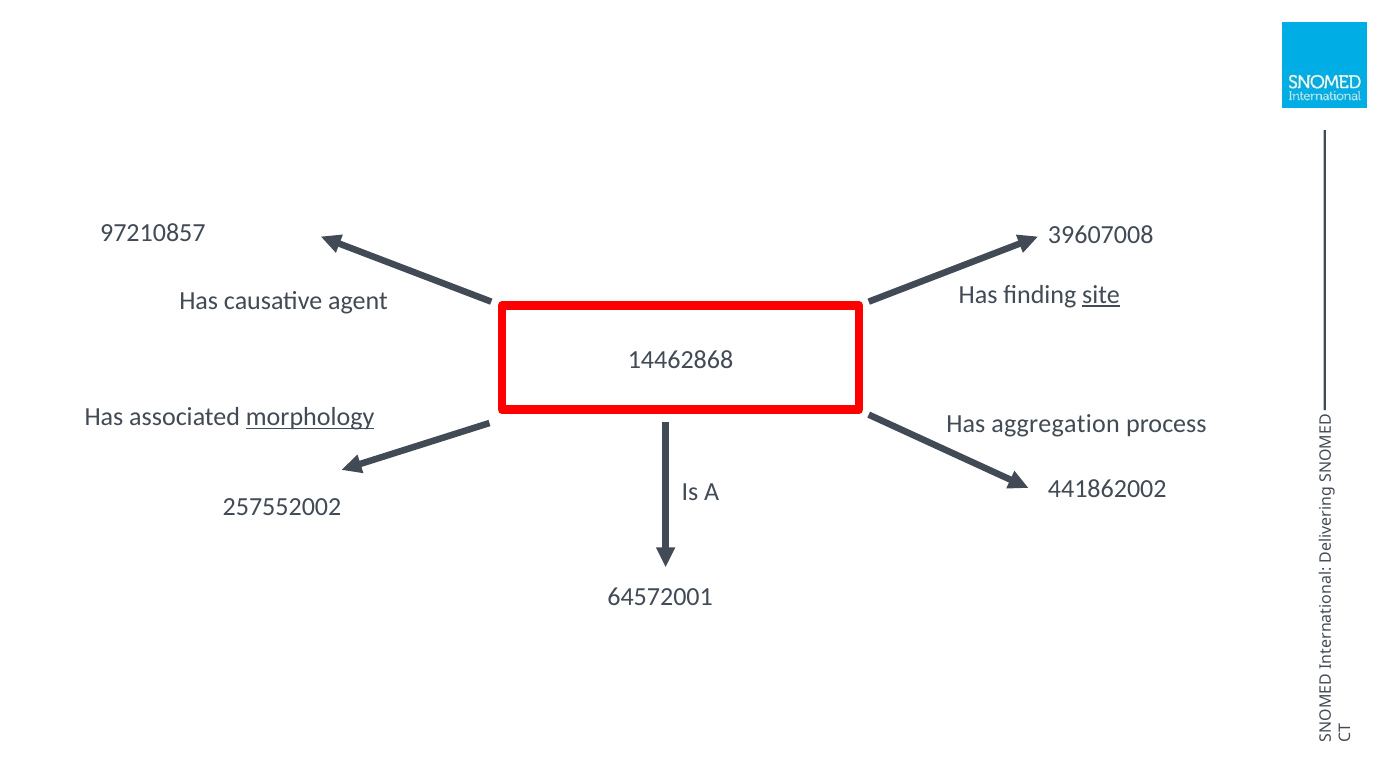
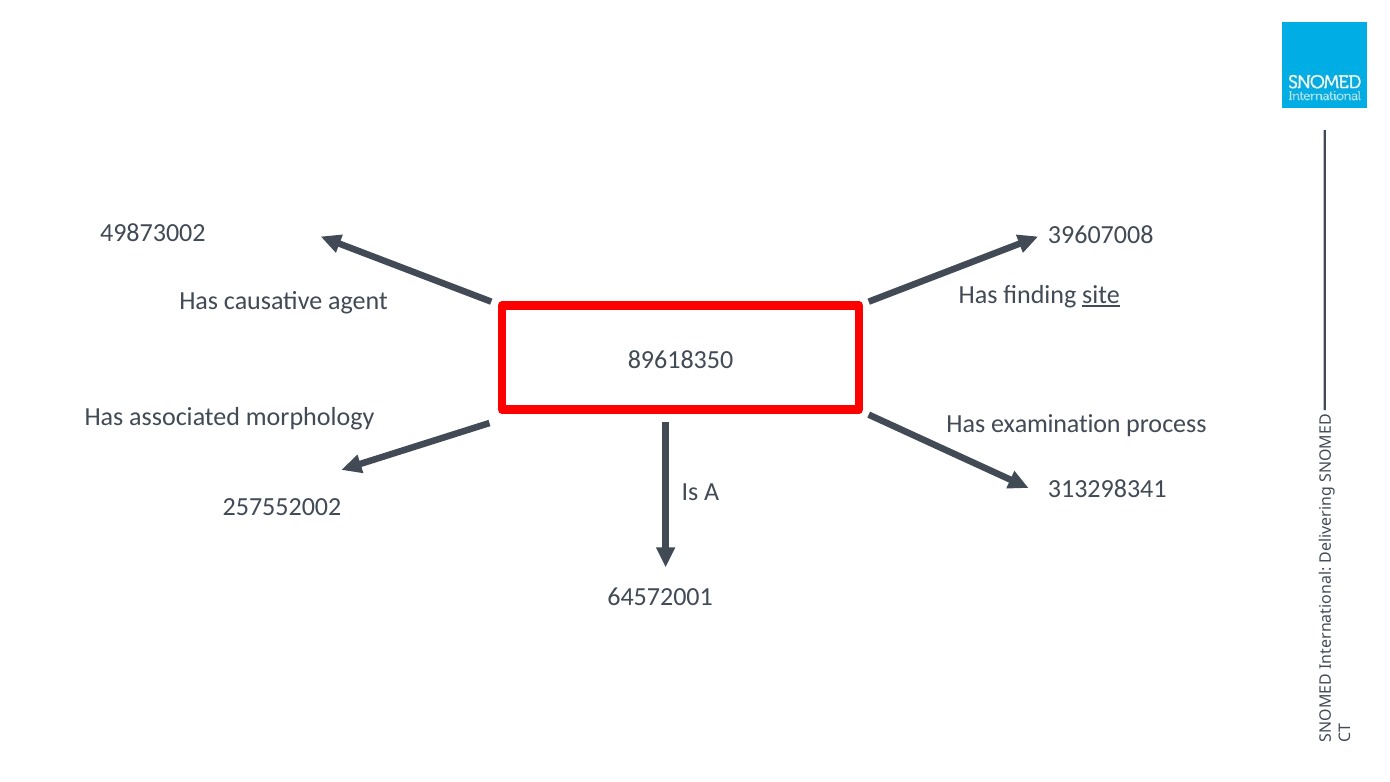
97210857: 97210857 -> 49873002
14462868: 14462868 -> 89618350
morphology underline: present -> none
aggregation: aggregation -> examination
441862002: 441862002 -> 313298341
